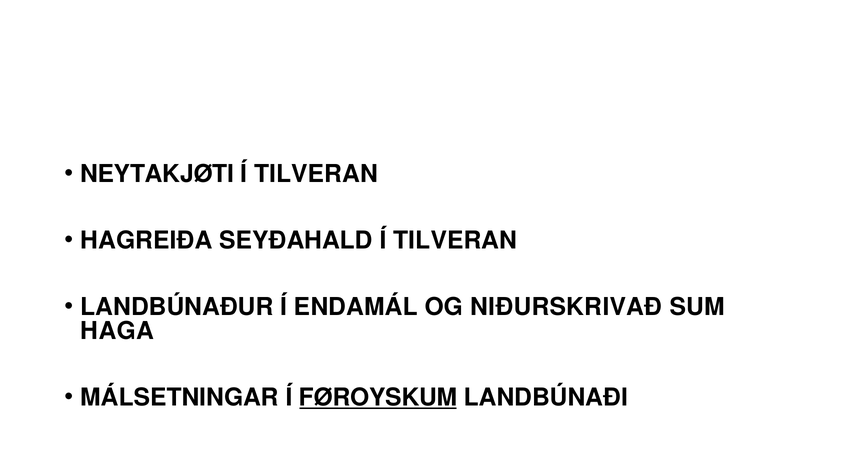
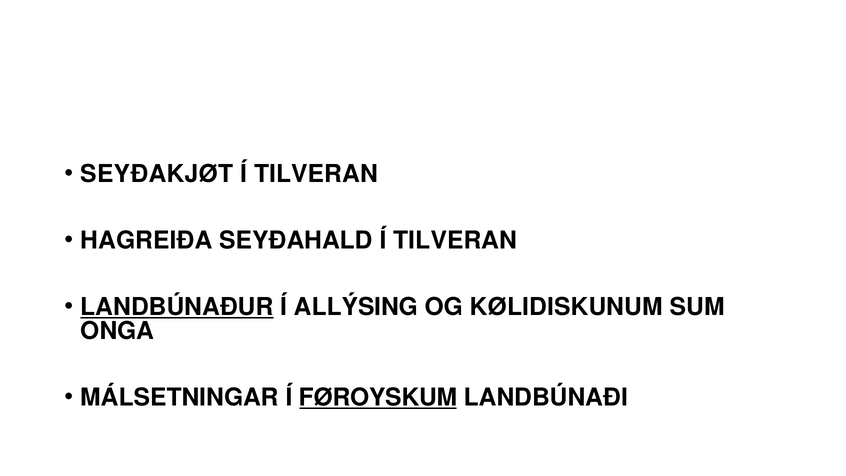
NEYTAKJØTI: NEYTAKJØTI -> SEYÐAKJØT
LANDBÚNAÐUR underline: none -> present
ENDAMÁL: ENDAMÁL -> ALLÝSING
NIÐURSKRIVAÐ: NIÐURSKRIVAÐ -> KØLIDISKUNUM
HAGA: HAGA -> ONGA
